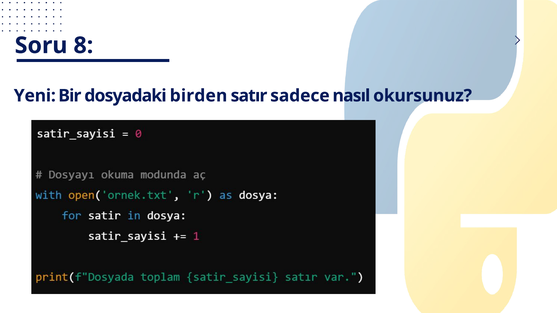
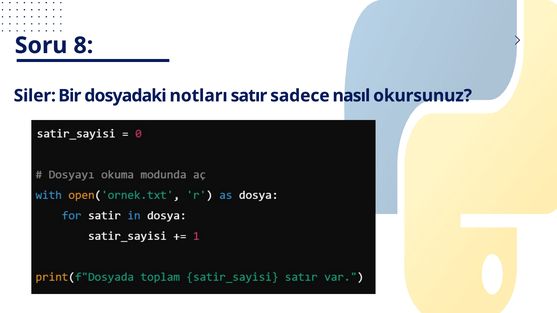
Yeni: Yeni -> Siler
birden: birden -> notları
